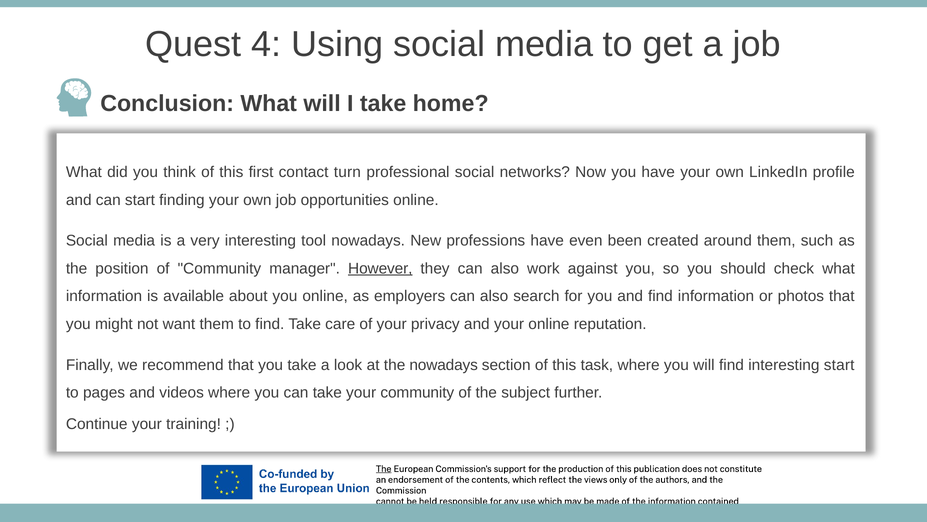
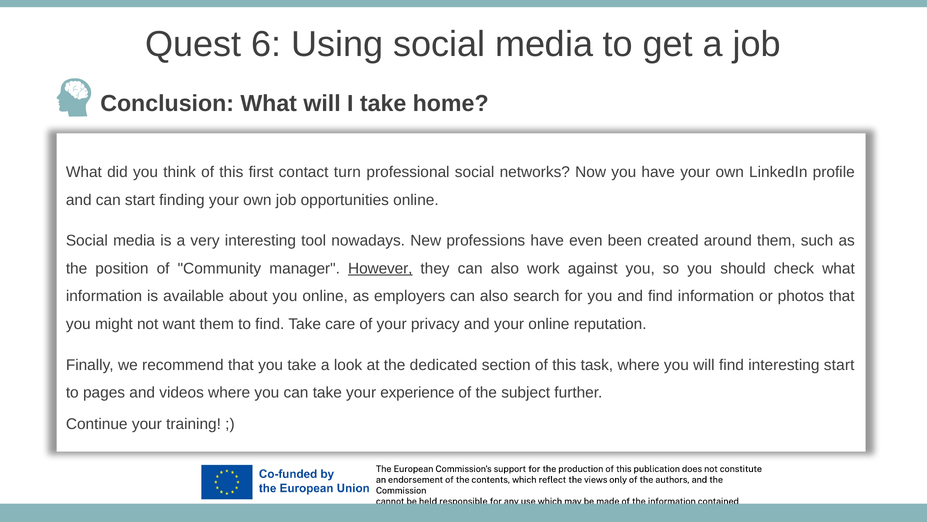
4: 4 -> 6
the nowadays: nowadays -> dedicated
your community: community -> experience
The at (384, 468) underline: present -> none
